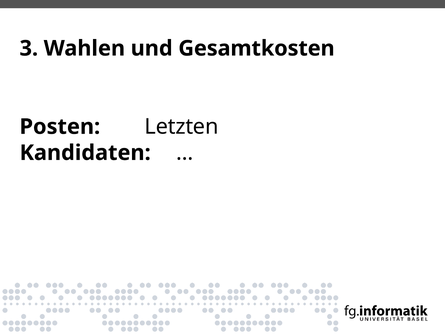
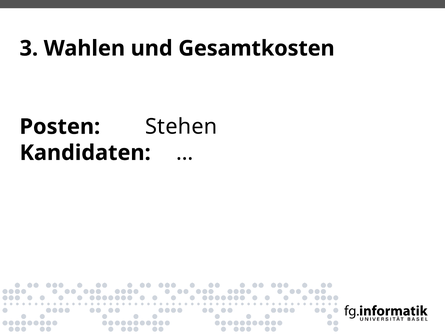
Letzten: Letzten -> Stehen
